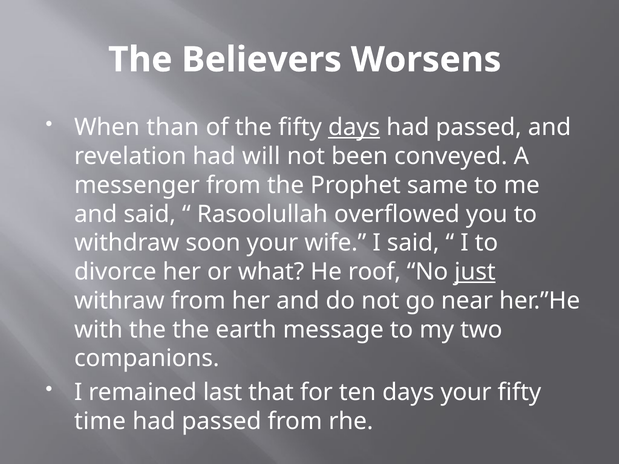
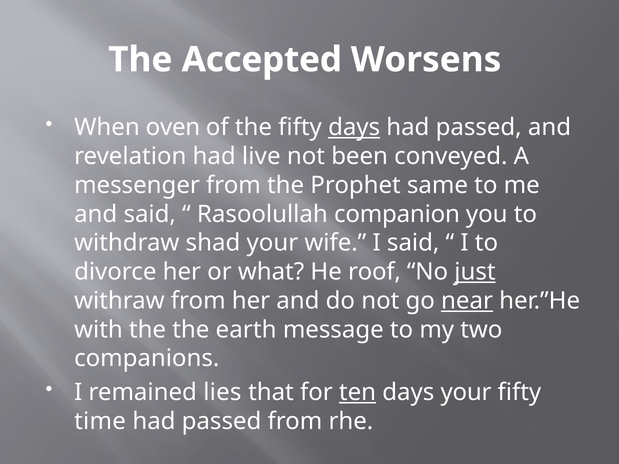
Believers: Believers -> Accepted
than: than -> oven
will: will -> live
overflowed: overflowed -> companion
soon: soon -> shad
near underline: none -> present
last: last -> lies
ten underline: none -> present
